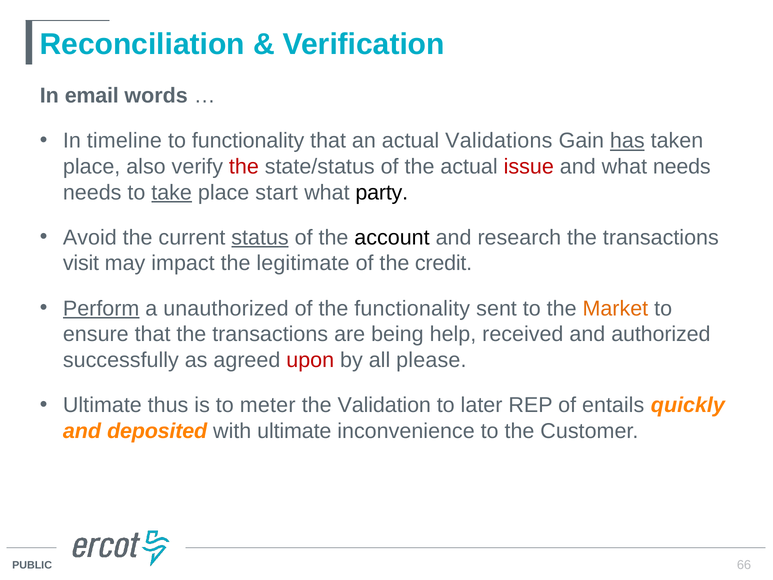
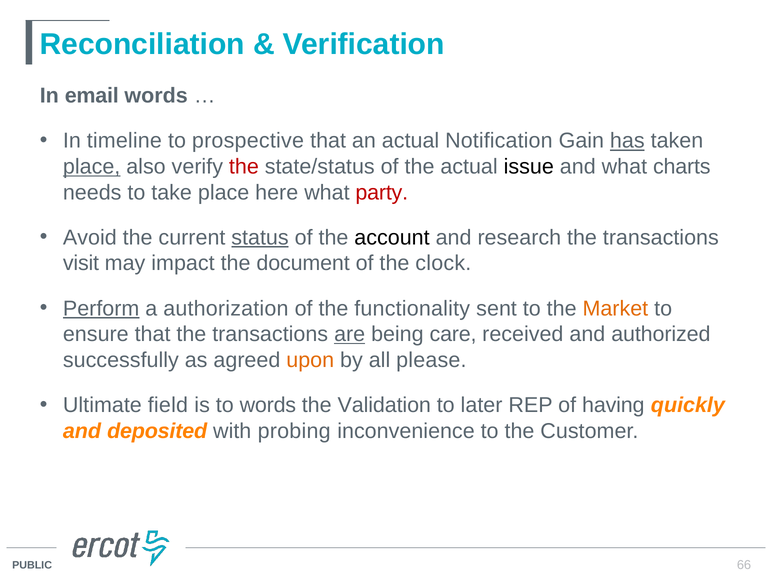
to functionality: functionality -> prospective
Validations: Validations -> Notification
place at (92, 167) underline: none -> present
issue colour: red -> black
what needs: needs -> charts
take underline: present -> none
start: start -> here
party colour: black -> red
legitimate: legitimate -> document
credit: credit -> clock
unauthorized: unauthorized -> authorization
are underline: none -> present
help: help -> care
upon colour: red -> orange
thus: thus -> field
to meter: meter -> words
entails: entails -> having
with ultimate: ultimate -> probing
